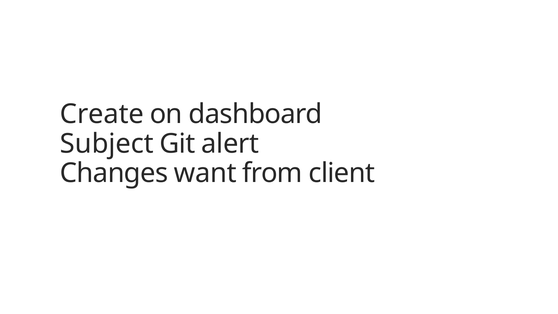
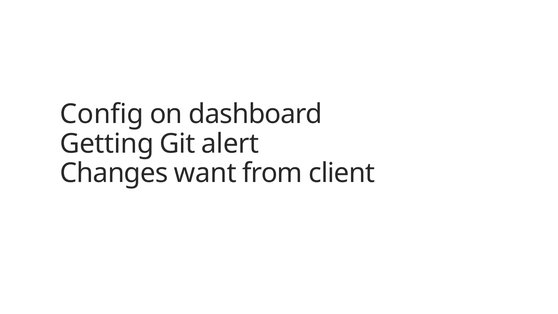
Create: Create -> Config
Subject: Subject -> Getting
